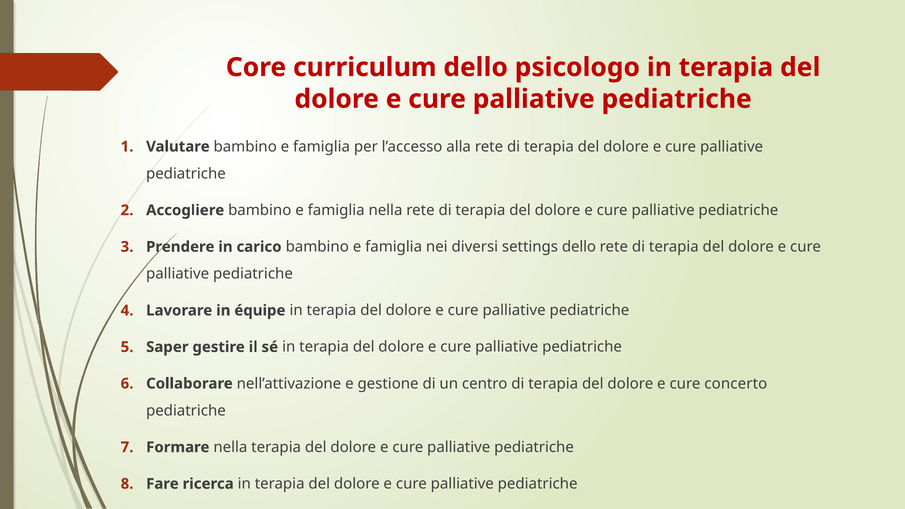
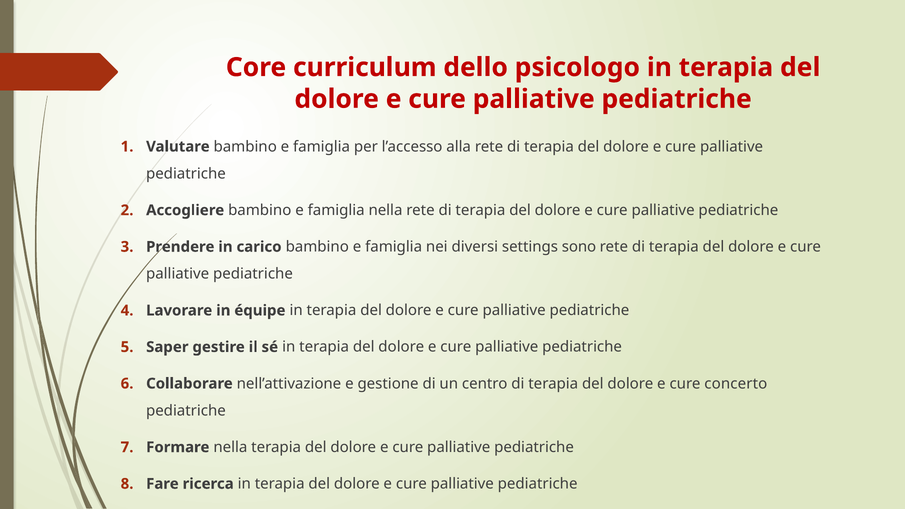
settings dello: dello -> sono
